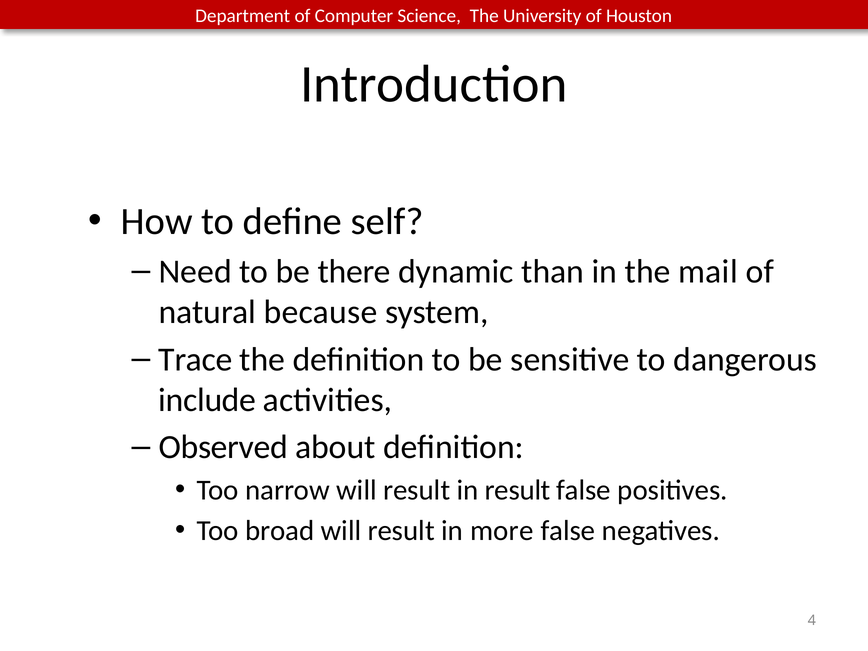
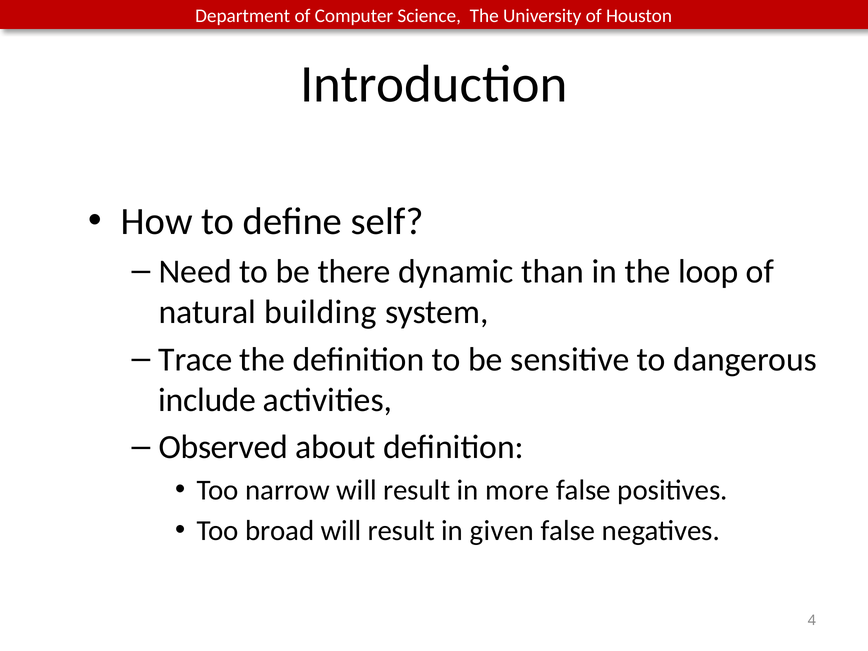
mail: mail -> loop
because: because -> building
in result: result -> more
more: more -> given
